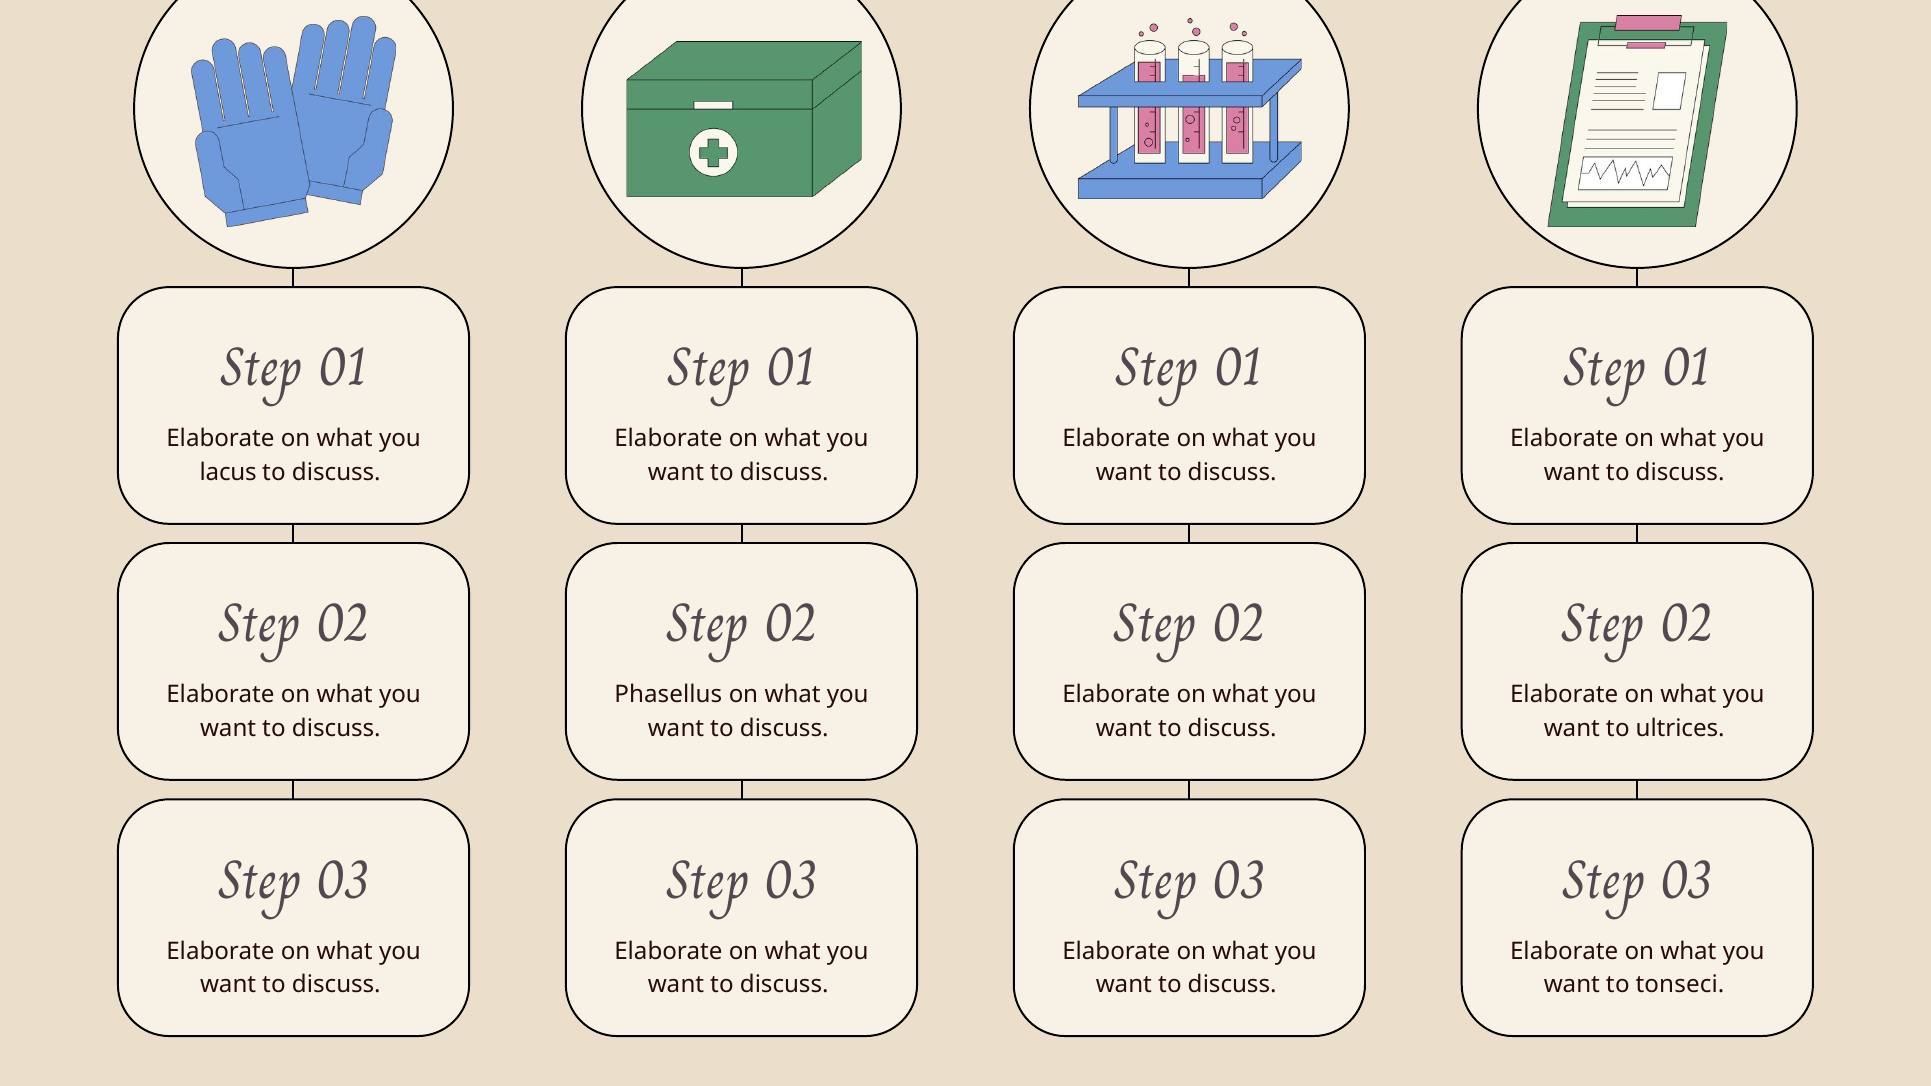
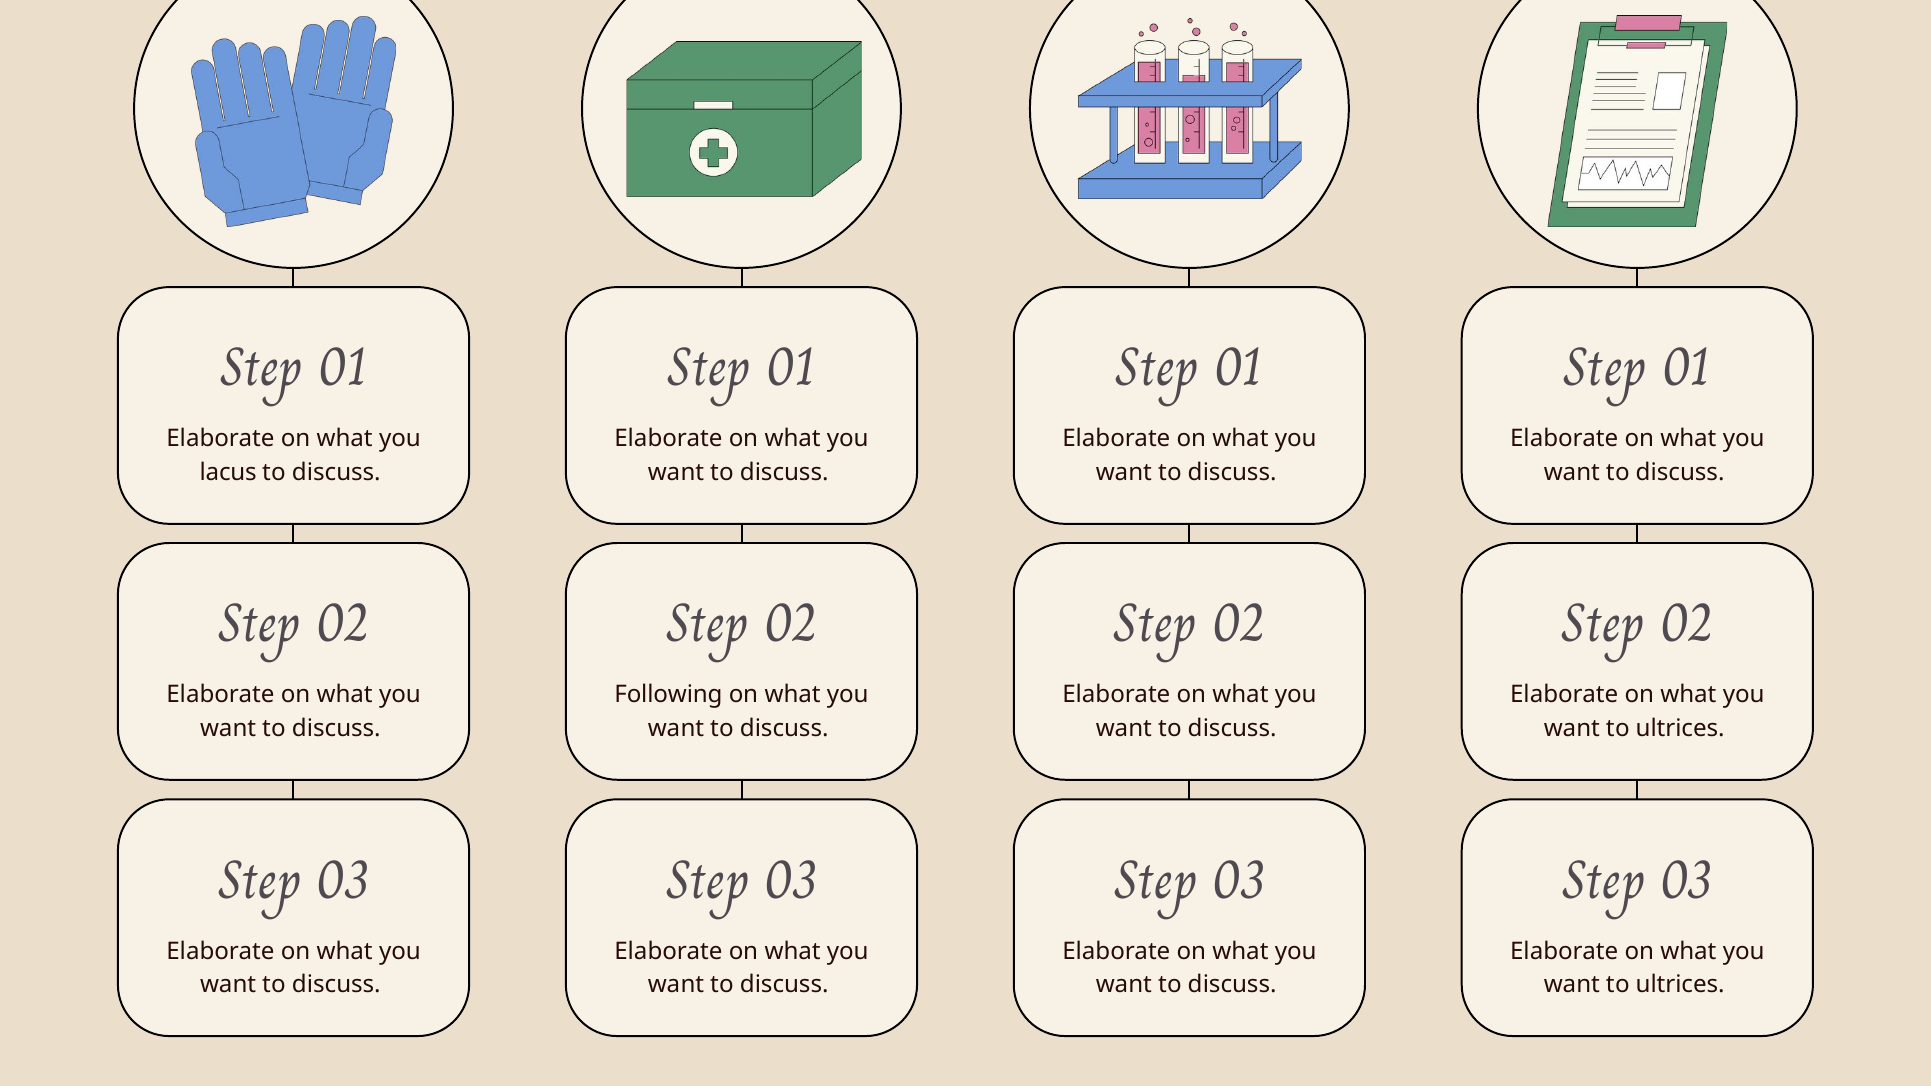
Phasellus: Phasellus -> Following
tonseci at (1680, 985): tonseci -> ultrices
